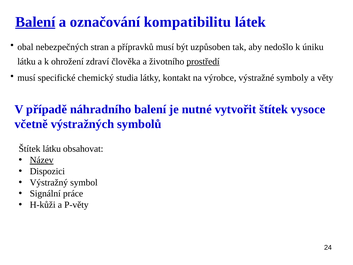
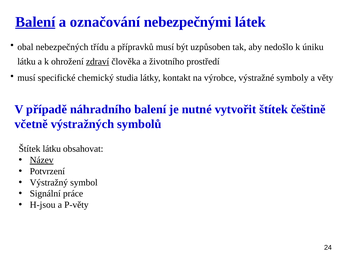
kompatibilitu: kompatibilitu -> nebezpečnými
stran: stran -> třídu
zdraví underline: none -> present
prostředí underline: present -> none
vysoce: vysoce -> češtině
Dispozici: Dispozici -> Potvrzení
H-kůži: H-kůži -> H-jsou
